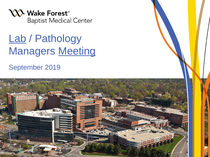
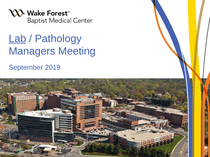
Meeting underline: present -> none
